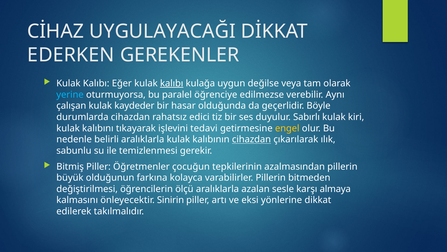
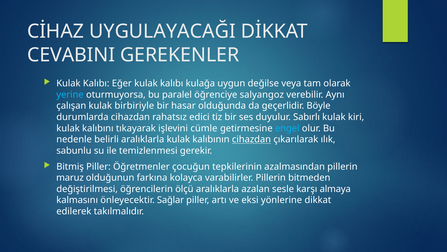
EDERKEN: EDERKEN -> CEVABINI
kalıbı at (172, 83) underline: present -> none
edilmezse: edilmezse -> salyangoz
kaydeder: kaydeder -> birbiriyle
tedavi: tedavi -> cümle
engel colour: yellow -> light blue
büyük: büyük -> maruz
Sinirin: Sinirin -> Sağlar
